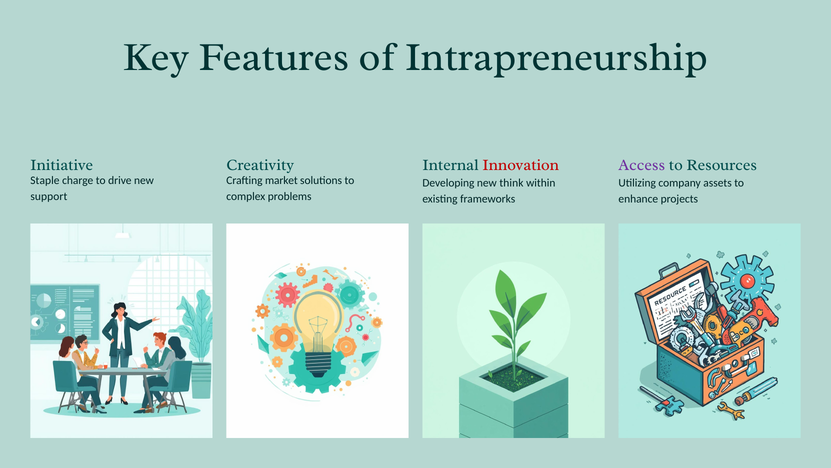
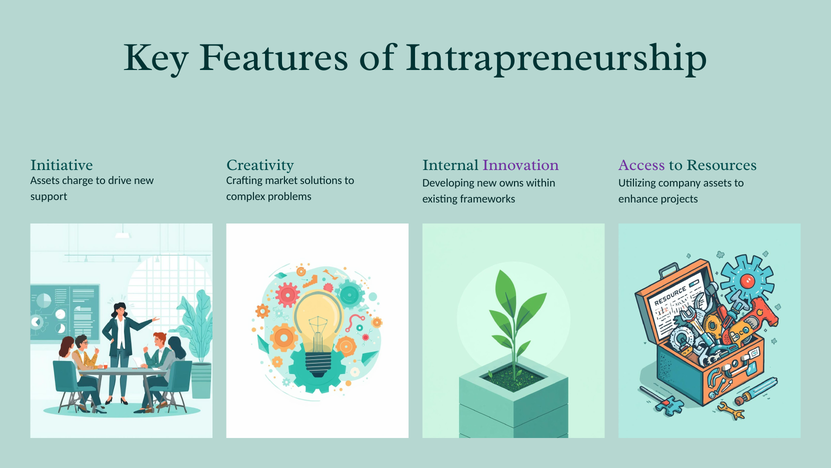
Innovation colour: red -> purple
Staple at (45, 180): Staple -> Assets
think: think -> owns
